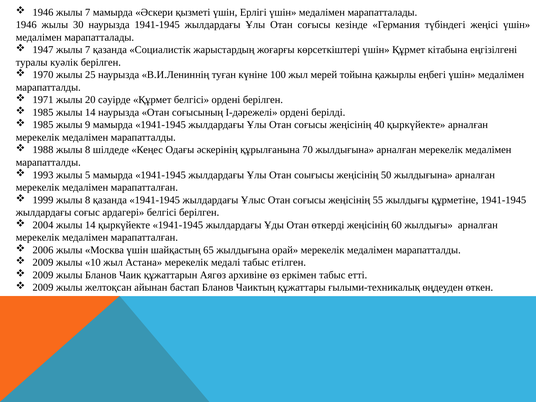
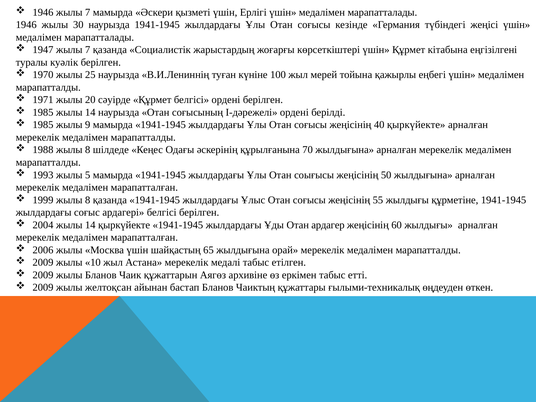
өткерді: өткерді -> ардагер
